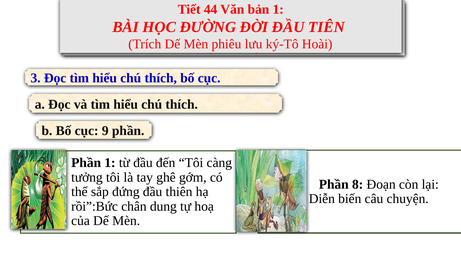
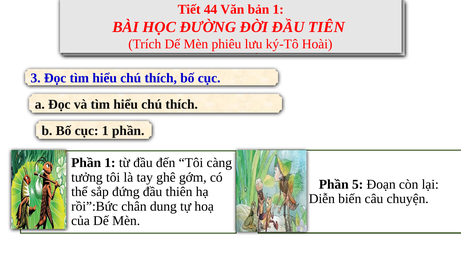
cục 9: 9 -> 1
8: 8 -> 5
